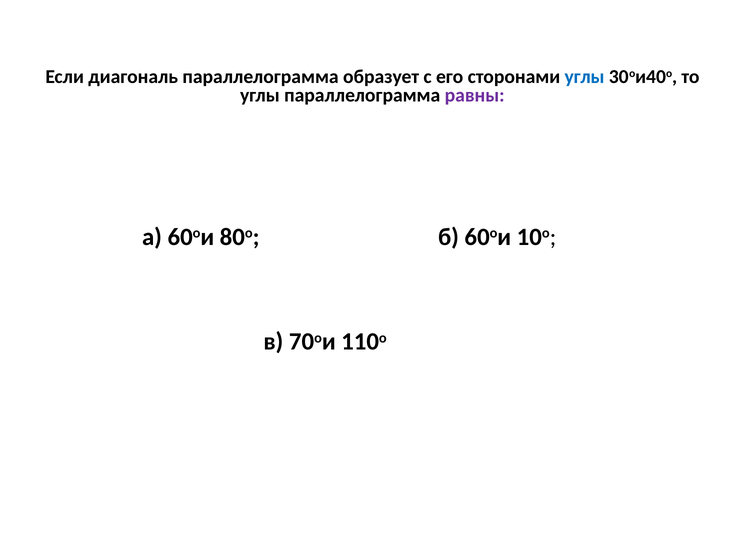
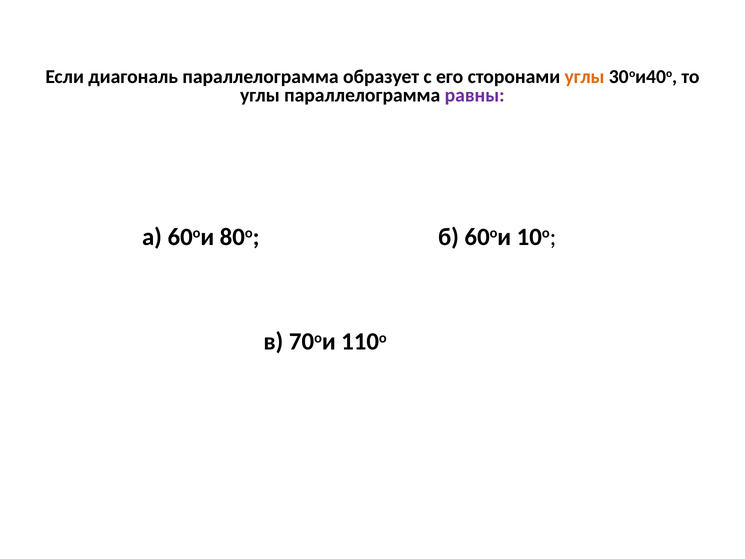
углы at (585, 77) colour: blue -> orange
